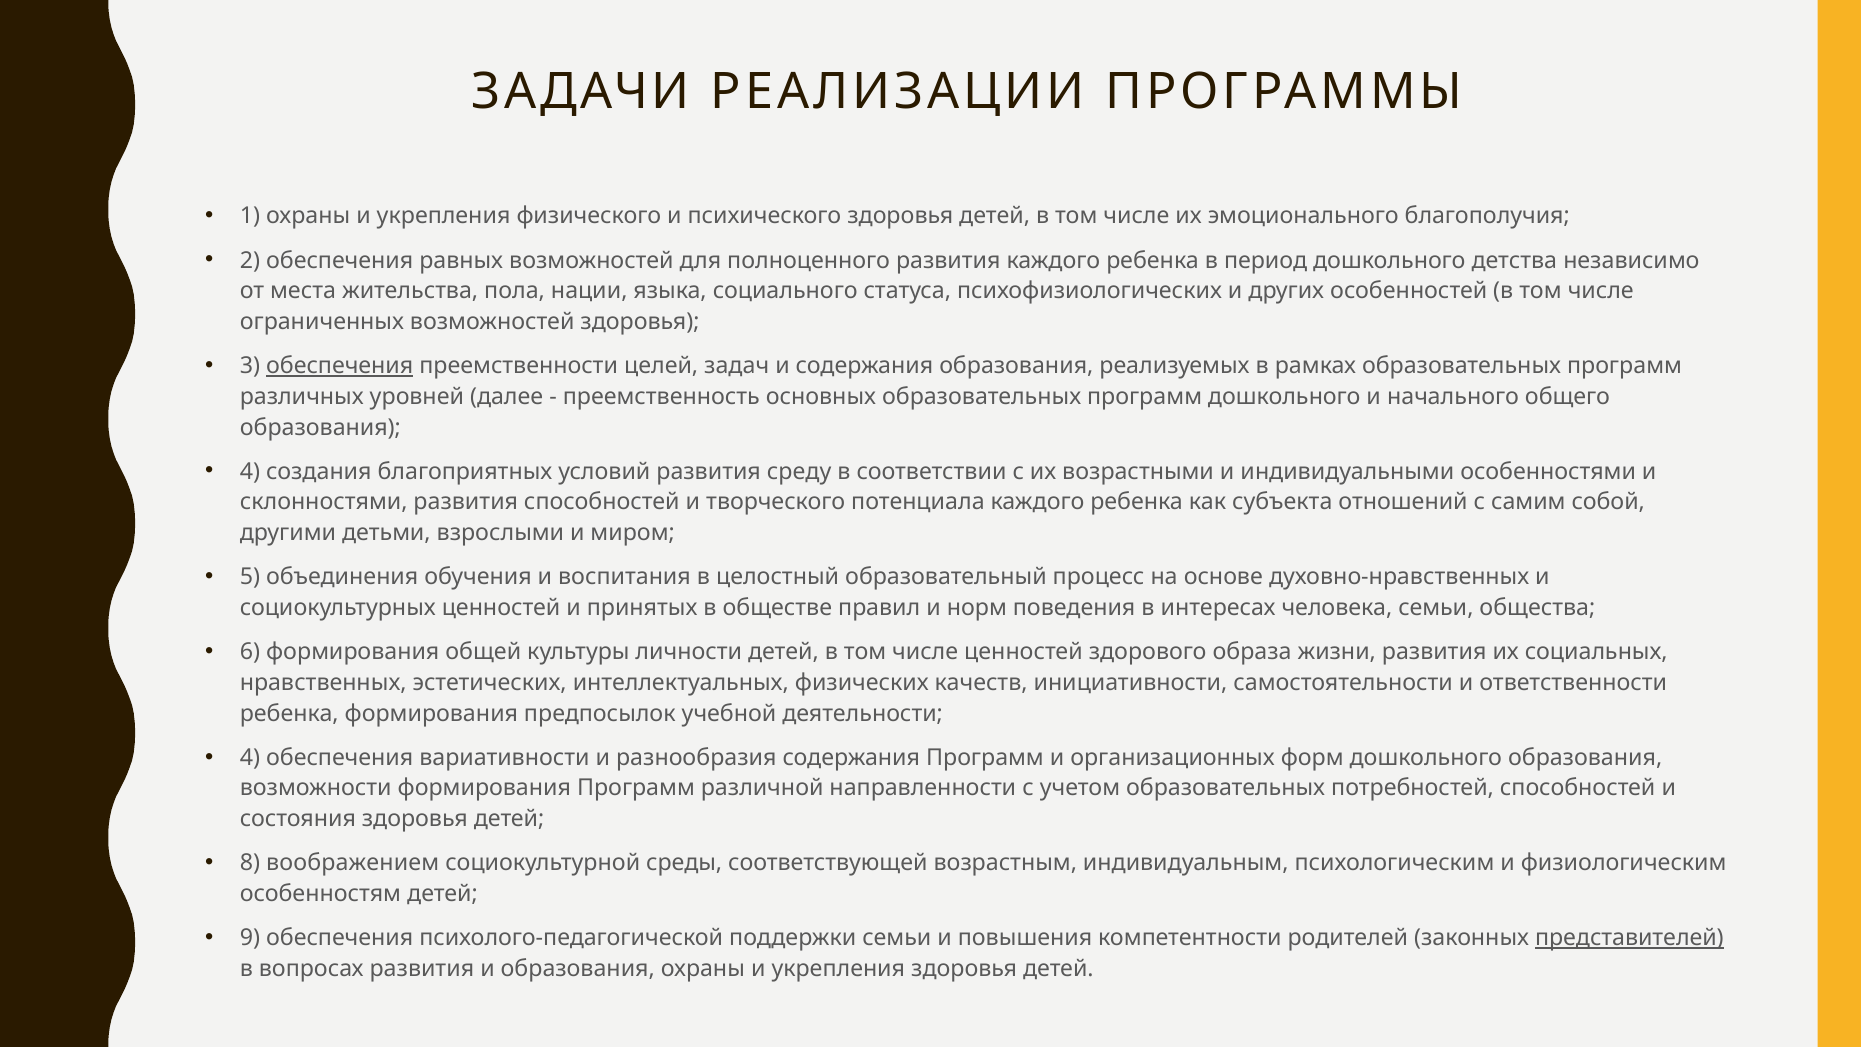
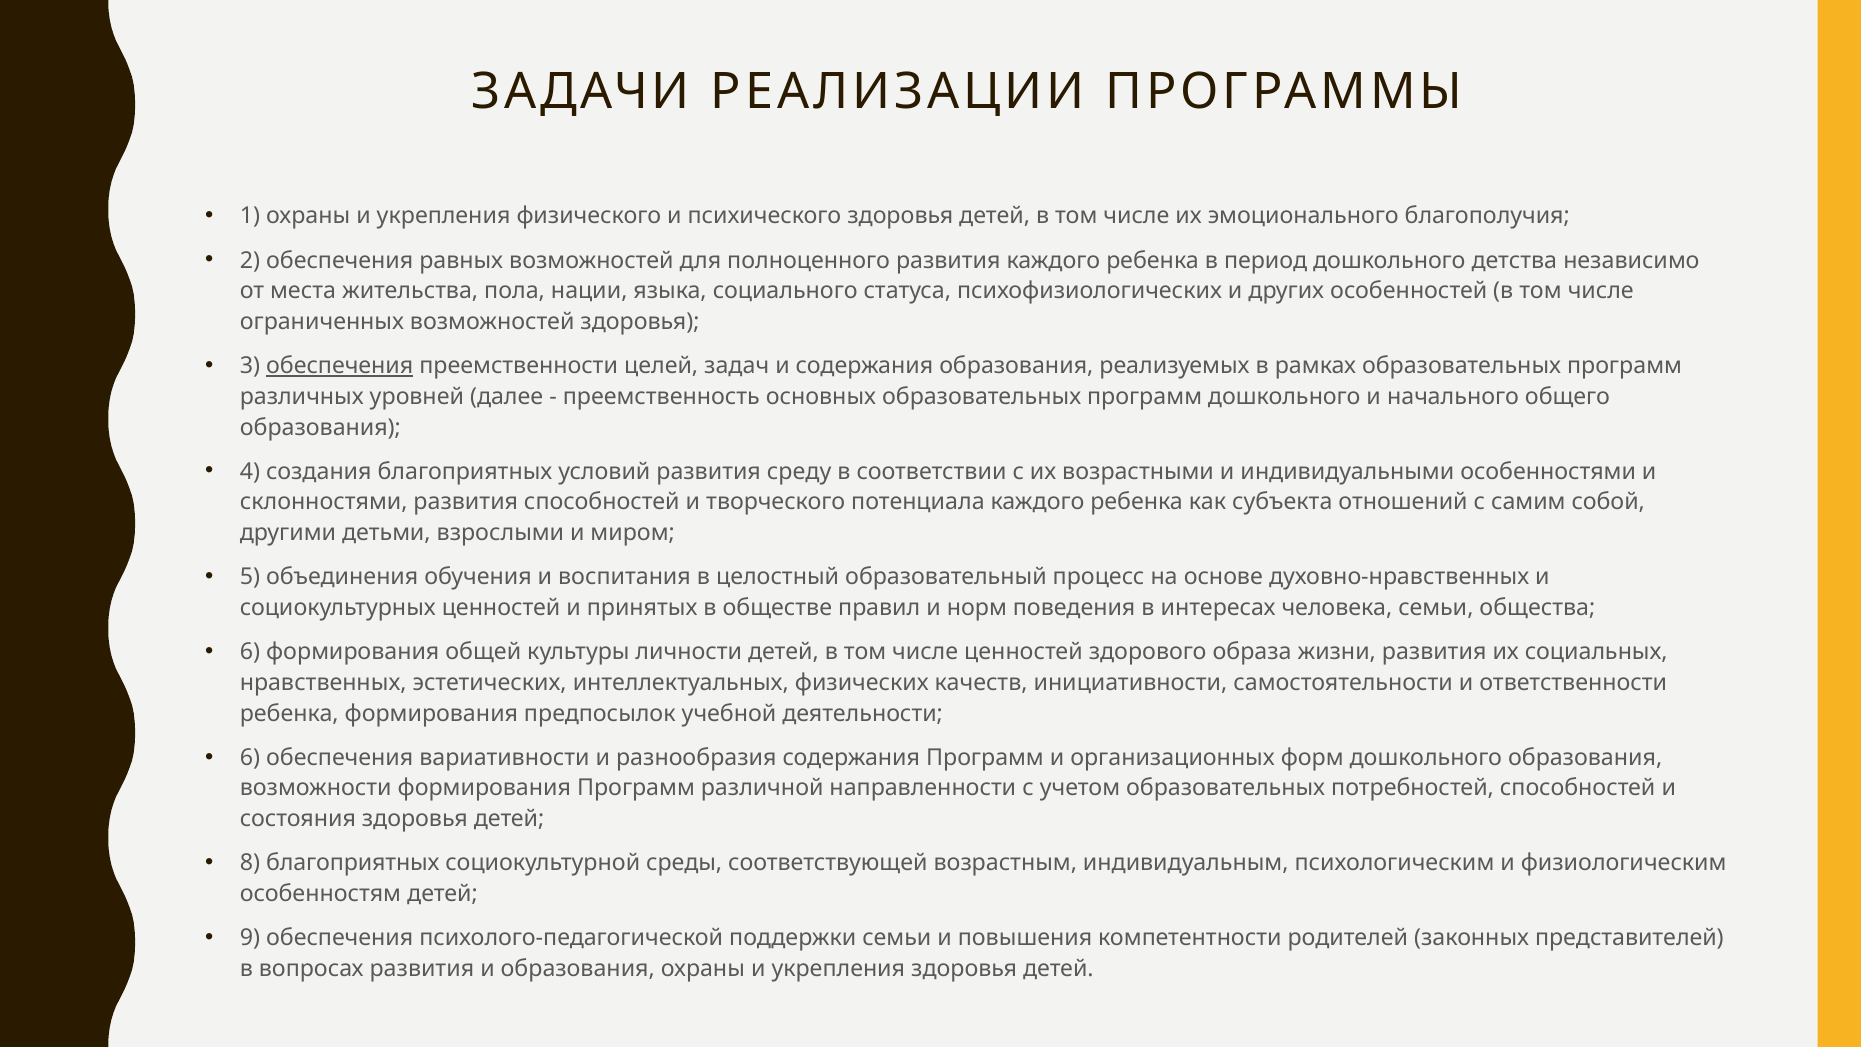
4 at (250, 758): 4 -> 6
8 воображением: воображением -> благоприятных
представителей underline: present -> none
